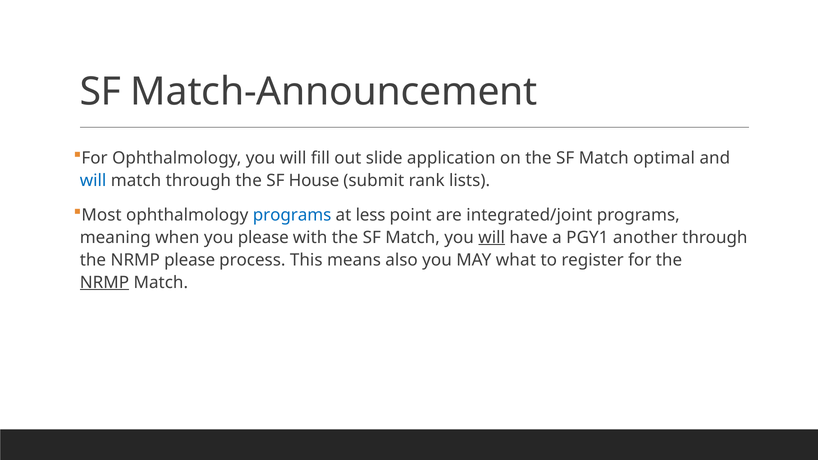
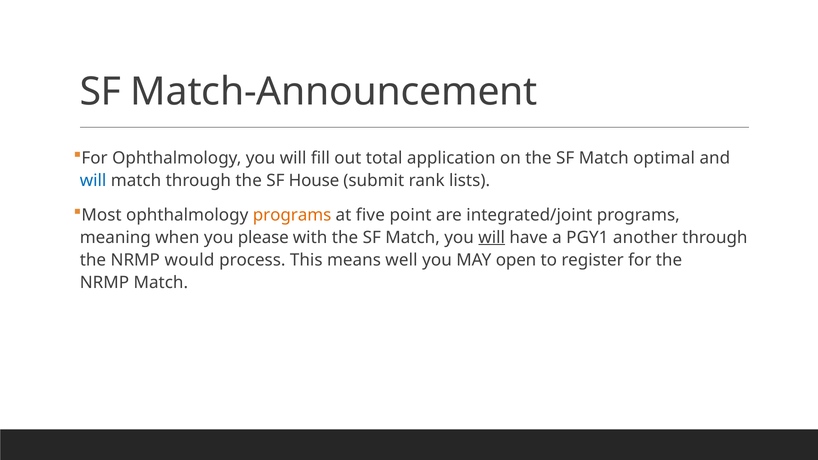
slide: slide -> total
programs at (292, 215) colour: blue -> orange
less: less -> five
NRMP please: please -> would
also: also -> well
what: what -> open
NRMP at (104, 282) underline: present -> none
